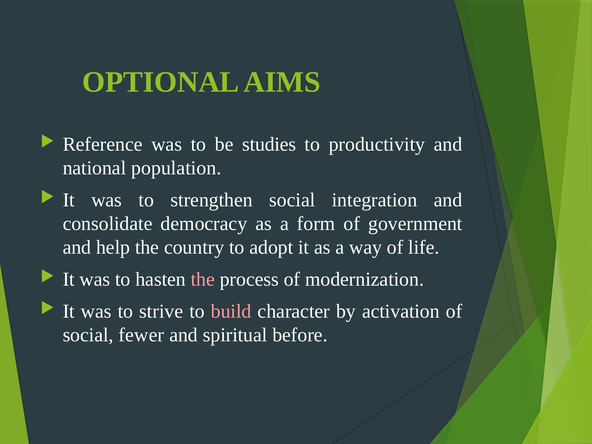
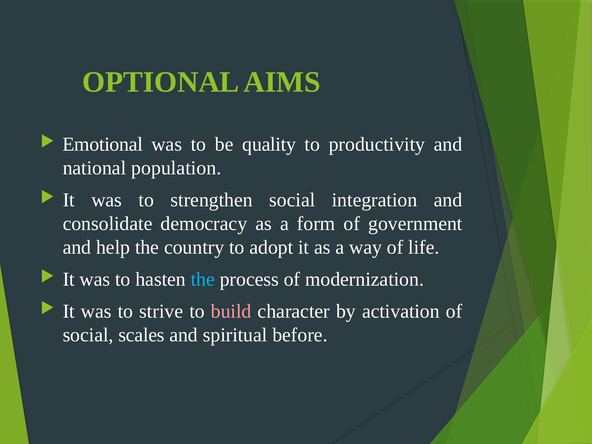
Reference: Reference -> Emotional
studies: studies -> quality
the at (203, 279) colour: pink -> light blue
fewer: fewer -> scales
